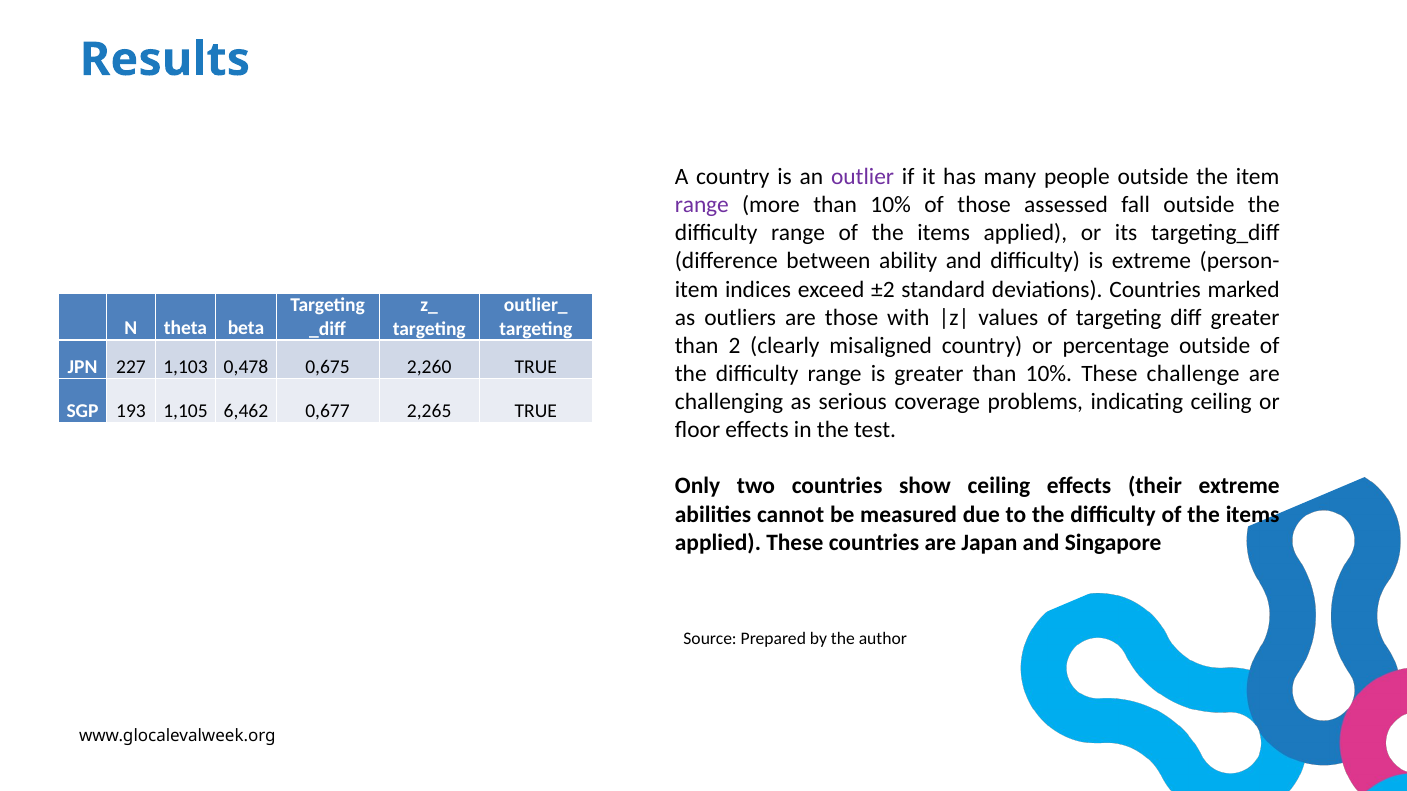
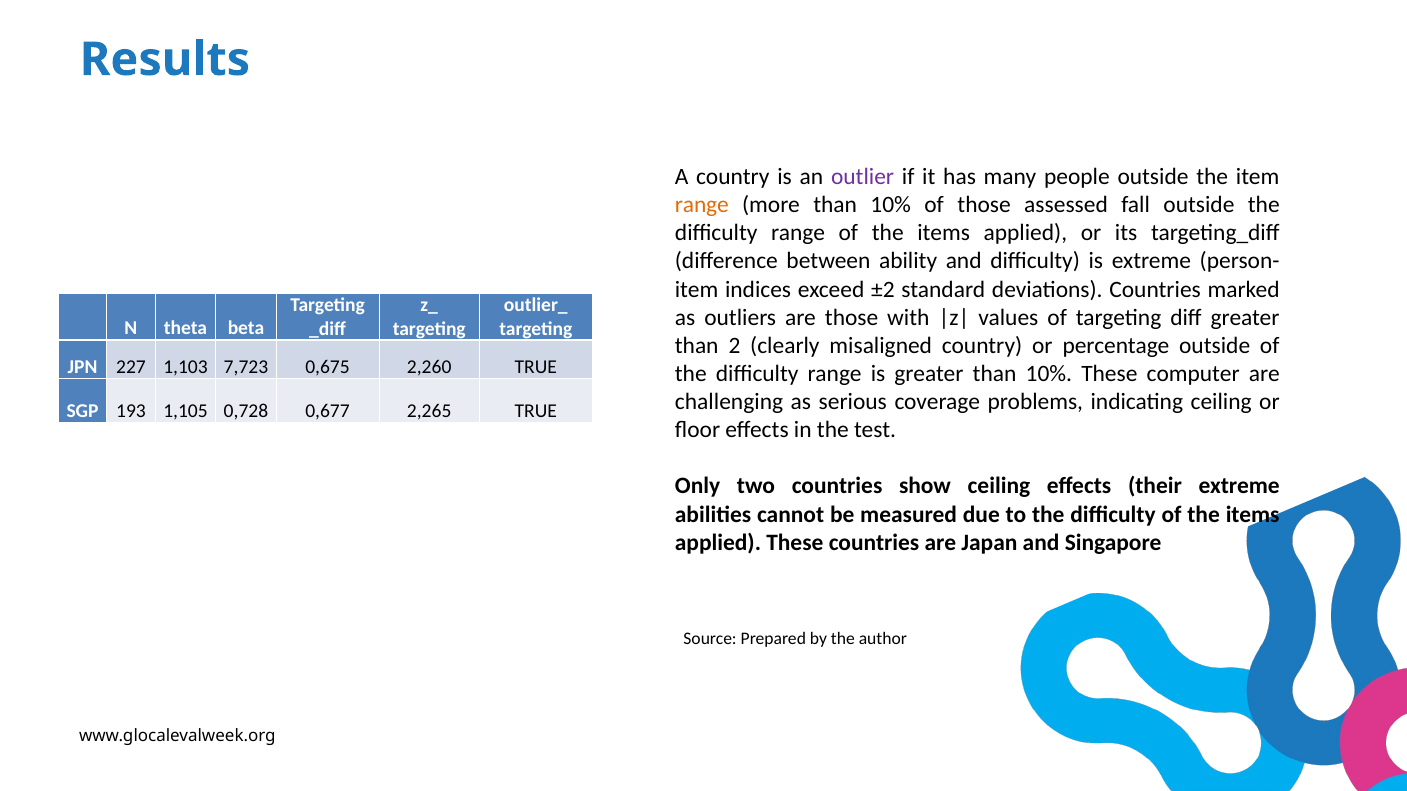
range at (702, 205) colour: purple -> orange
0,478: 0,478 -> 7,723
challenge: challenge -> computer
6,462: 6,462 -> 0,728
